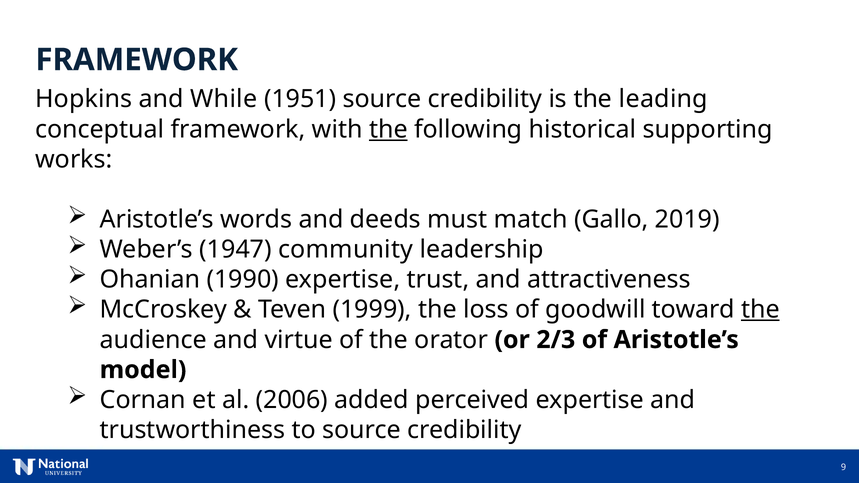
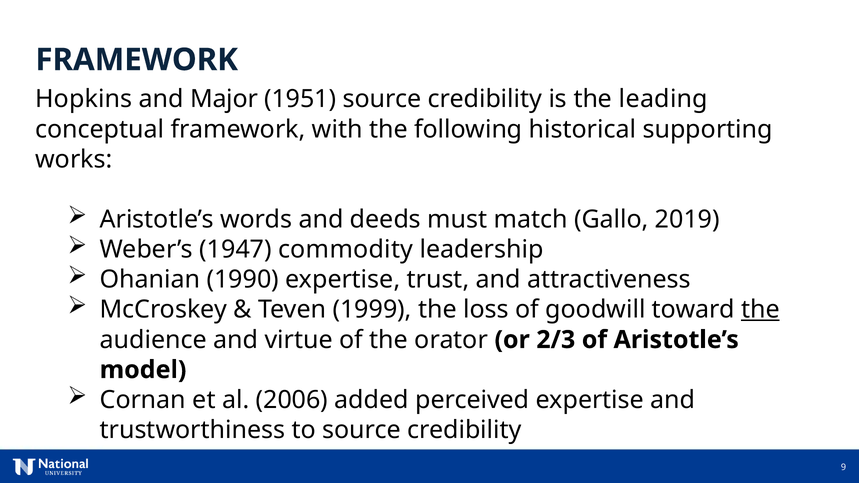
While: While -> Major
the at (388, 129) underline: present -> none
community: community -> commodity
